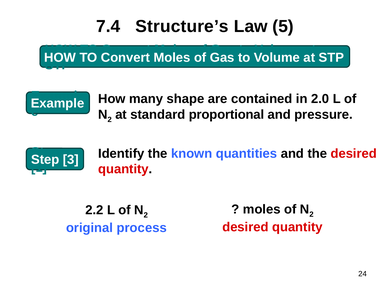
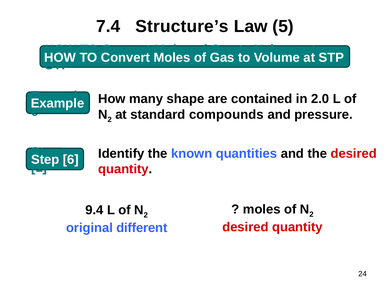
proportional: proportional -> compounds
3: 3 -> 6
2.2: 2.2 -> 9.4
process: process -> different
